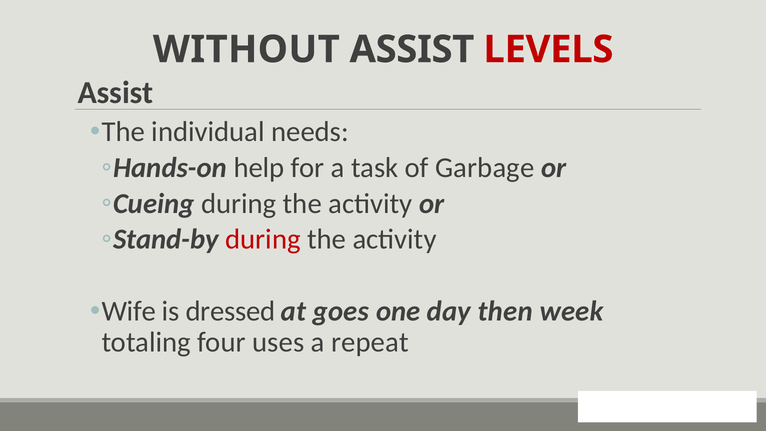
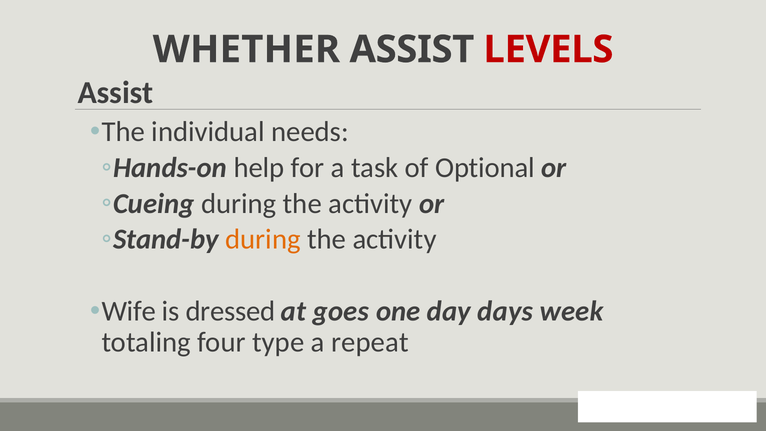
WITHOUT: WITHOUT -> WHETHER
Garbage: Garbage -> Optional
during at (263, 239) colour: red -> orange
then: then -> days
uses: uses -> type
